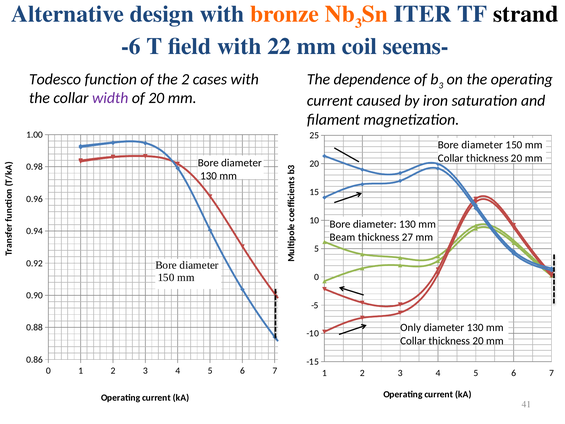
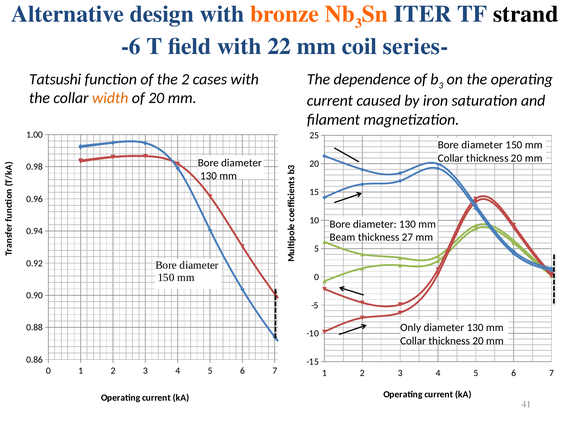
seems-: seems- -> series-
Todesco: Todesco -> Tatsushi
width colour: purple -> orange
